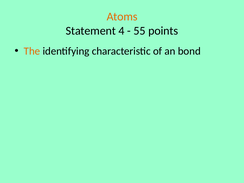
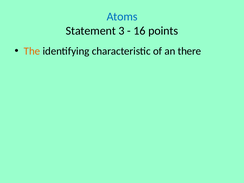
Atoms colour: orange -> blue
4: 4 -> 3
55: 55 -> 16
bond: bond -> there
